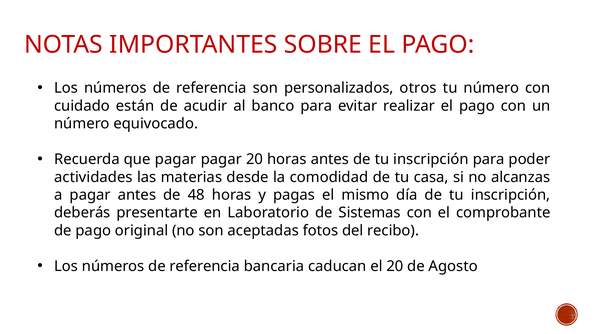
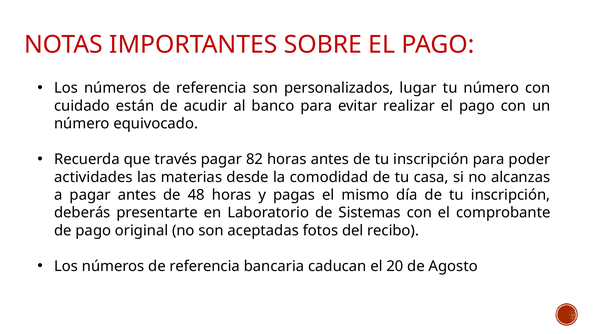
otros: otros -> lugar
que pagar: pagar -> través
pagar 20: 20 -> 82
